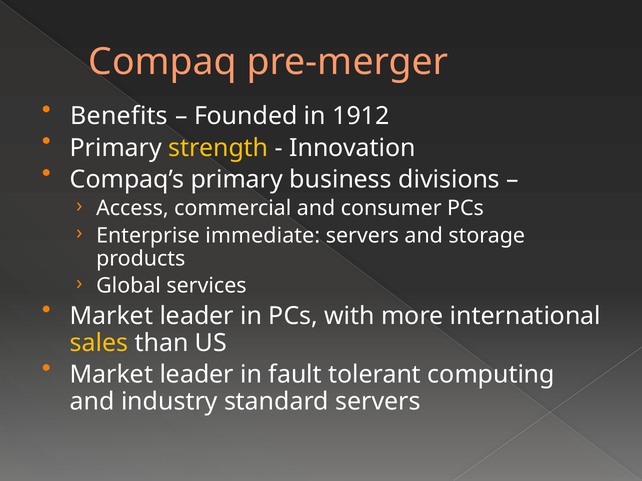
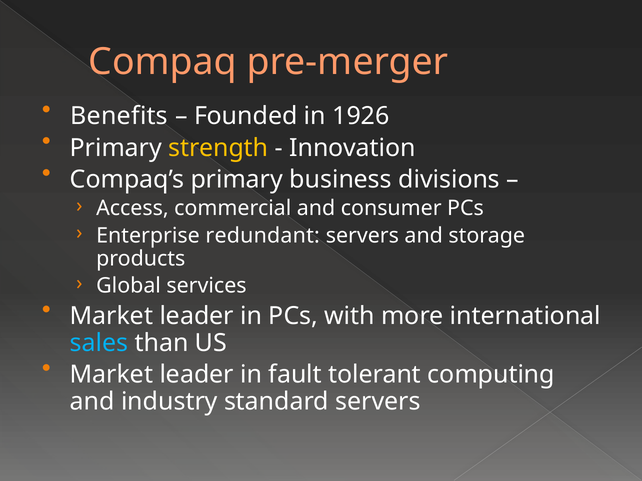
1912: 1912 -> 1926
immediate: immediate -> redundant
sales colour: yellow -> light blue
